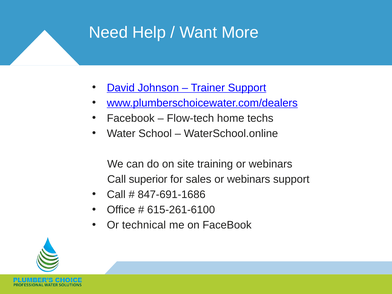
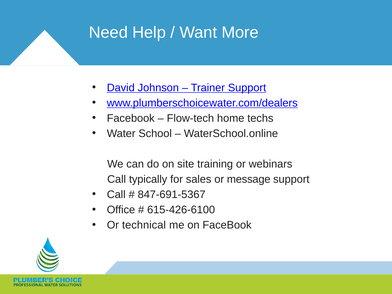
superior: superior -> typically
sales or webinars: webinars -> message
847-691-1686: 847-691-1686 -> 847-691-5367
615-261-6100: 615-261-6100 -> 615-426-6100
